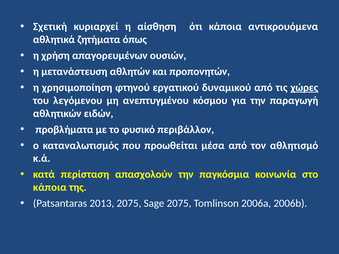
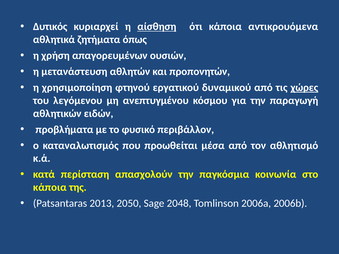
Σχετική: Σχετική -> Δυτικός
αίσθηση underline: none -> present
2013 2075: 2075 -> 2050
Sage 2075: 2075 -> 2048
